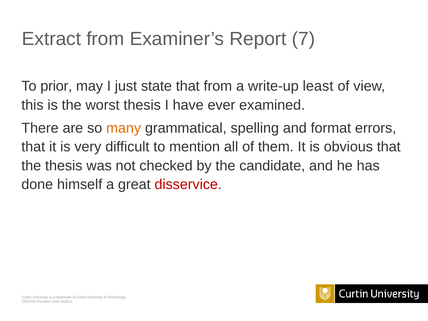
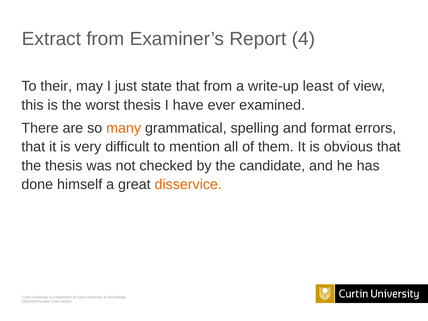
7: 7 -> 4
prior: prior -> their
disservice colour: red -> orange
